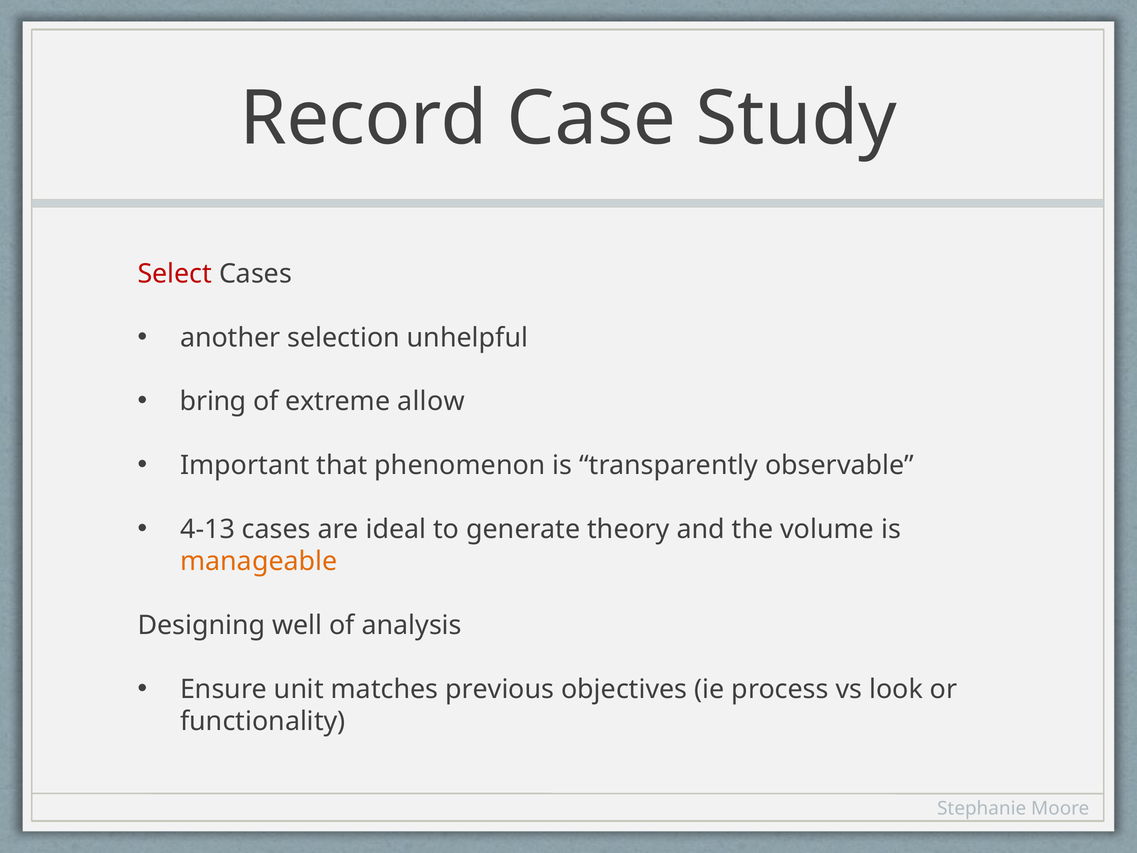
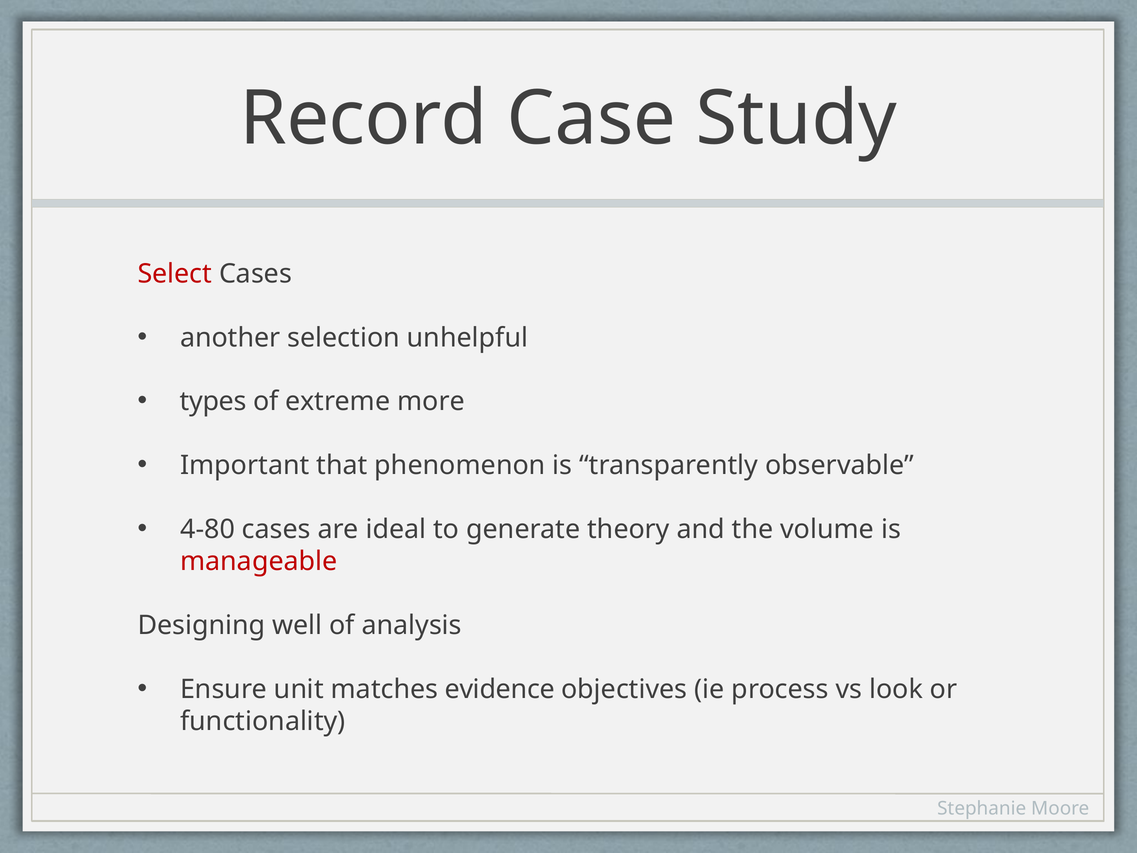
bring: bring -> types
allow: allow -> more
4-13: 4-13 -> 4-80
manageable colour: orange -> red
previous: previous -> evidence
